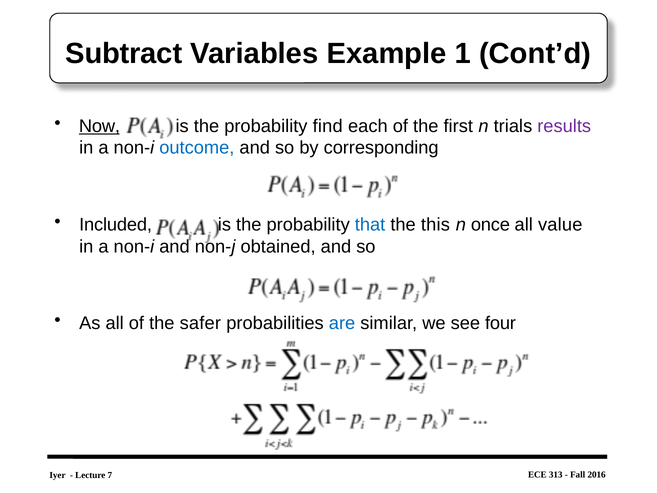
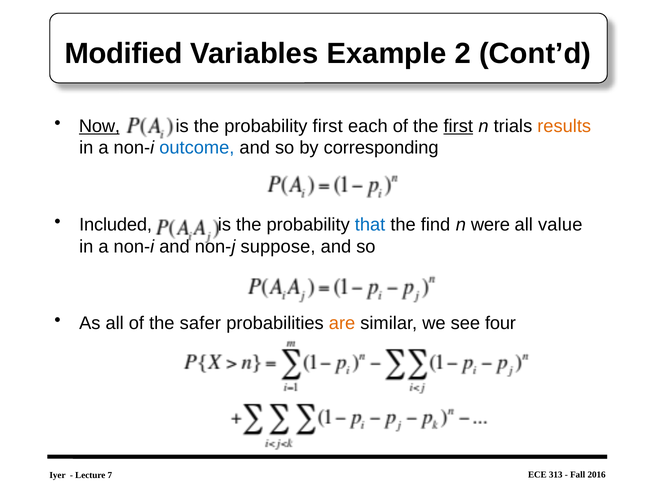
Subtract: Subtract -> Modified
1: 1 -> 2
probability find: find -> first
first at (458, 126) underline: none -> present
results colour: purple -> orange
this: this -> find
once: once -> were
obtained: obtained -> suppose
are colour: blue -> orange
